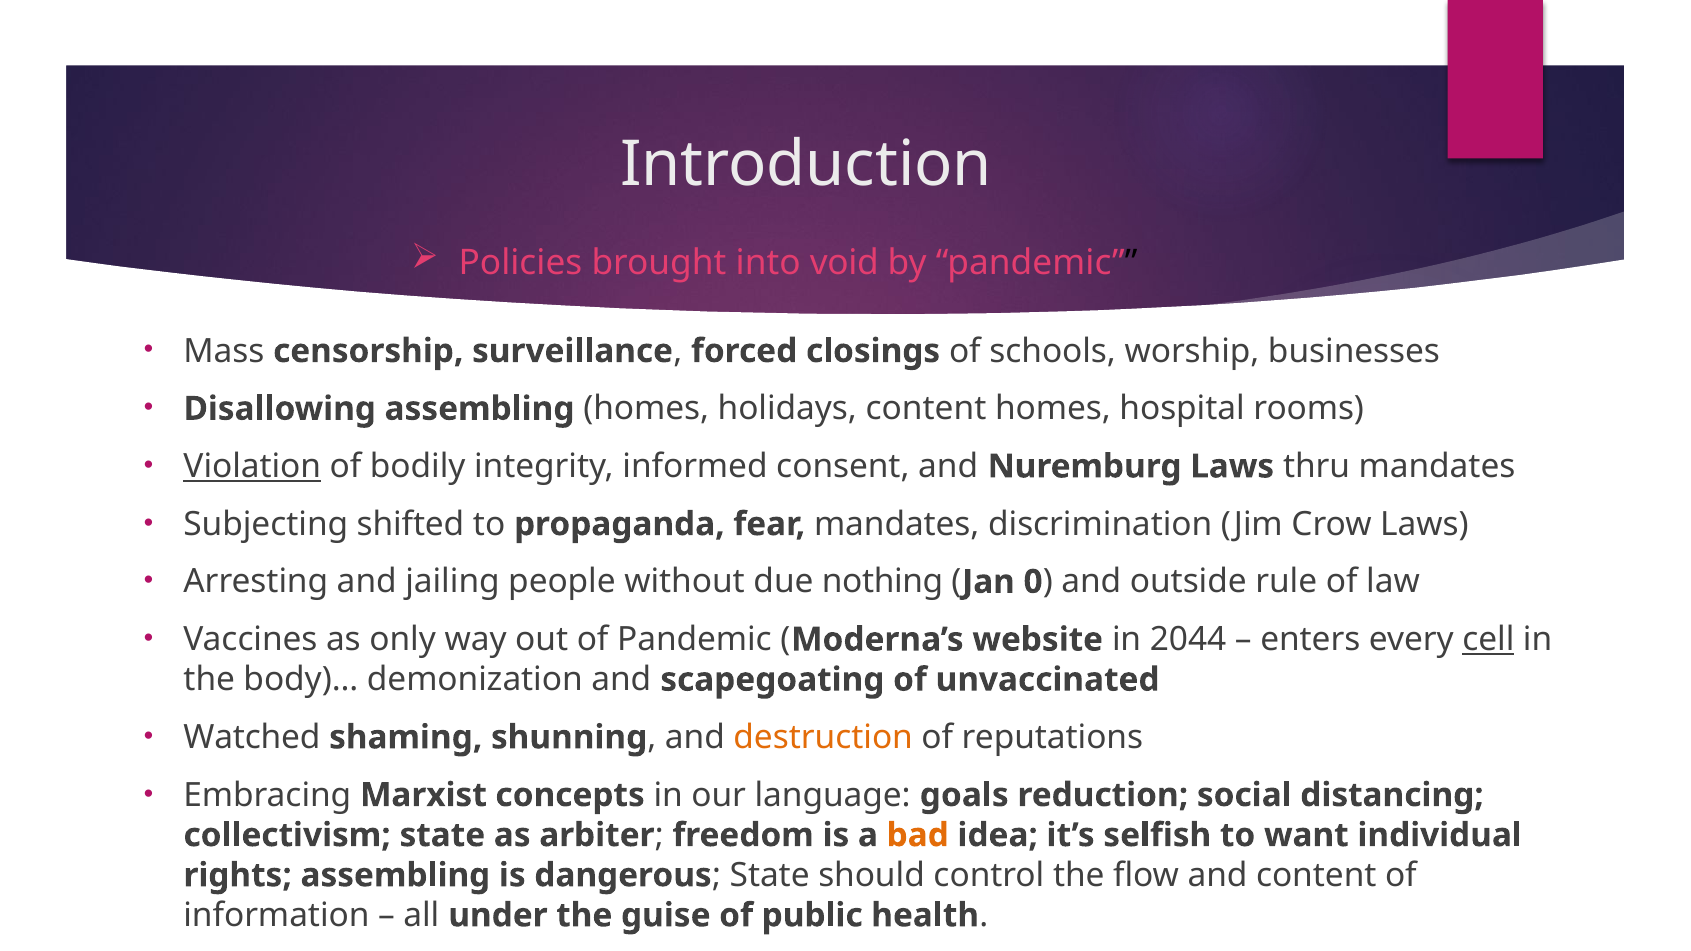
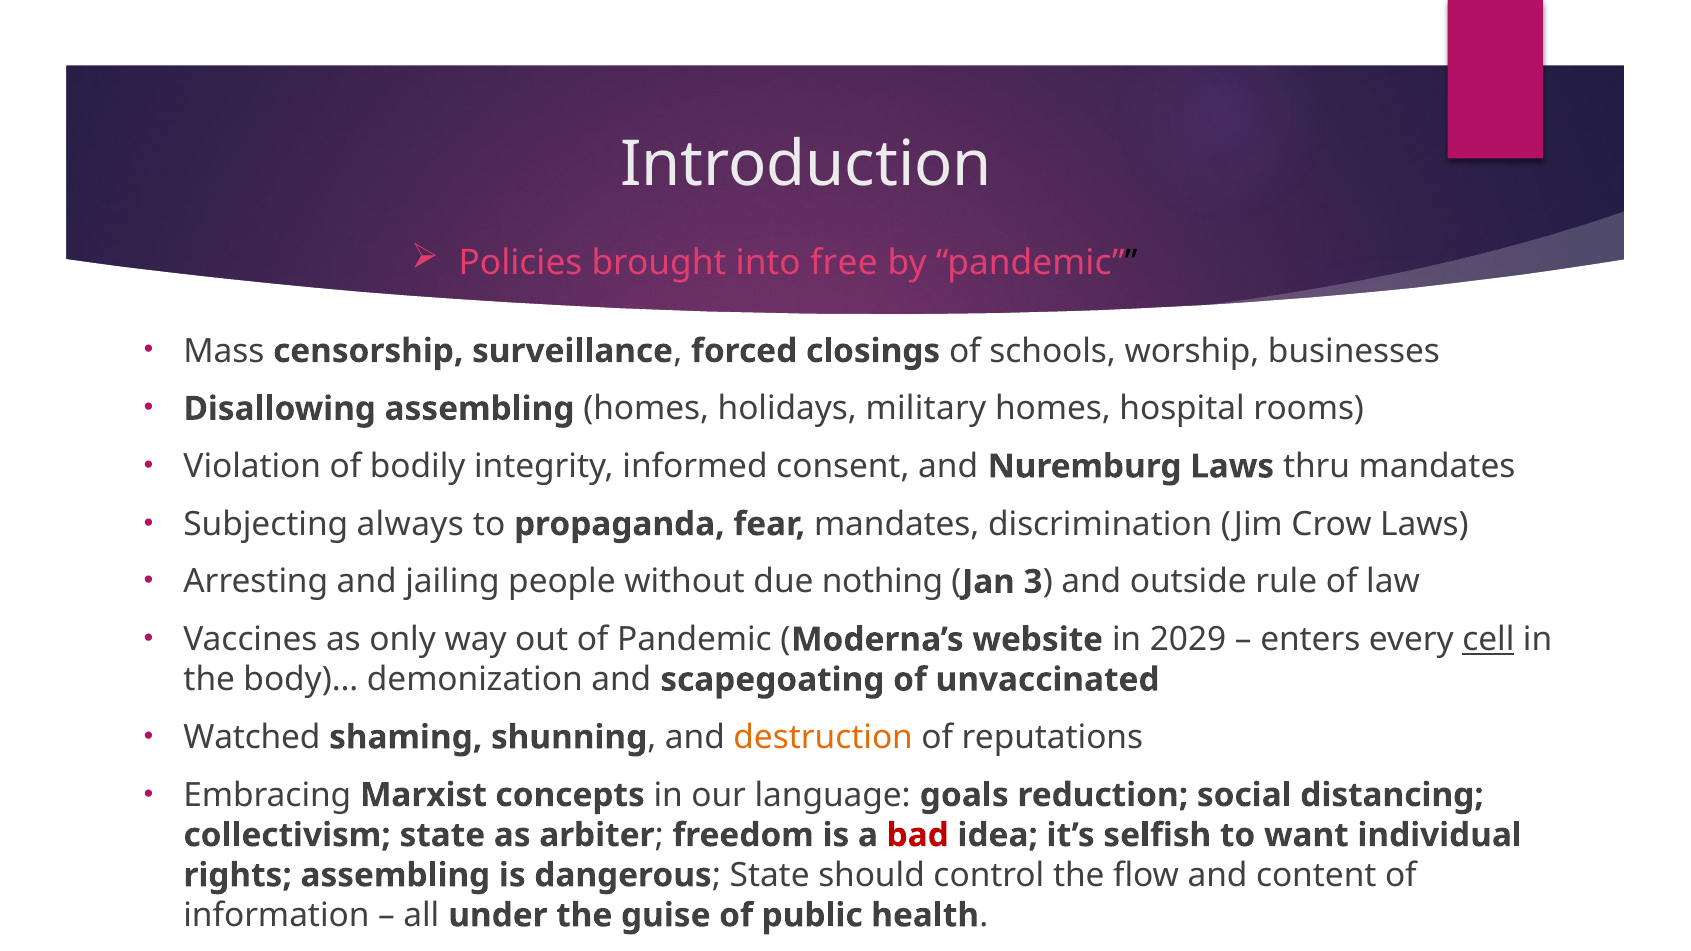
void: void -> free
holidays content: content -> military
Violation underline: present -> none
shifted: shifted -> always
0: 0 -> 3
2044: 2044 -> 2029
bad colour: orange -> red
